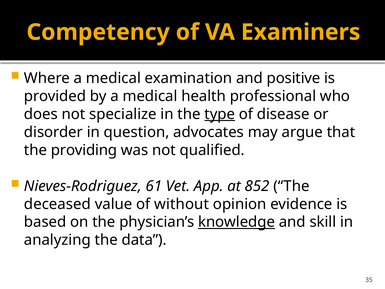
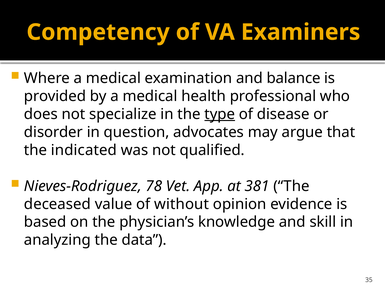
positive: positive -> balance
providing: providing -> indicated
61: 61 -> 78
852: 852 -> 381
knowledge underline: present -> none
